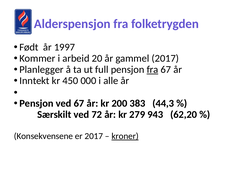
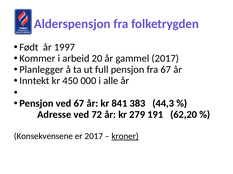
fra at (152, 70) underline: present -> none
200: 200 -> 841
Særskilt: Særskilt -> Adresse
943: 943 -> 191
